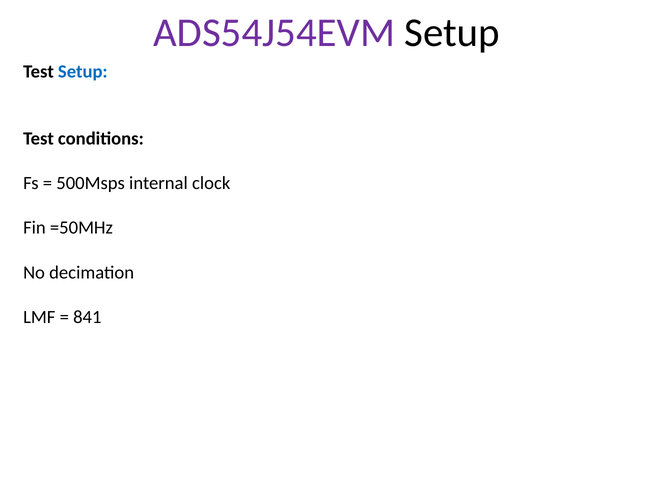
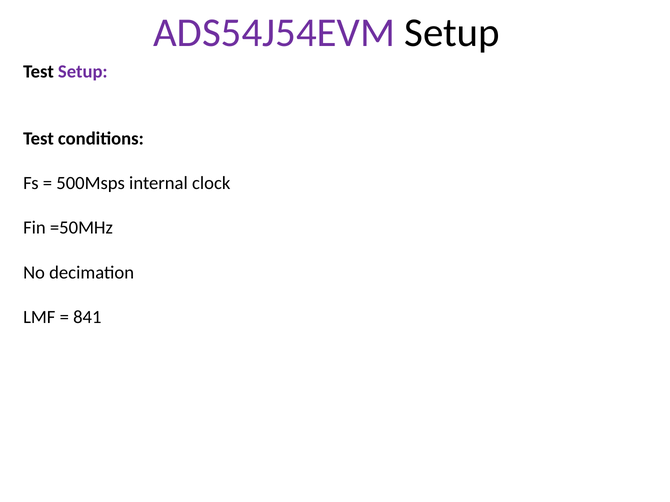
Setup at (83, 72) colour: blue -> purple
